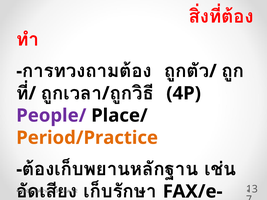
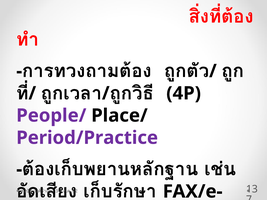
Period/Practice colour: orange -> purple
